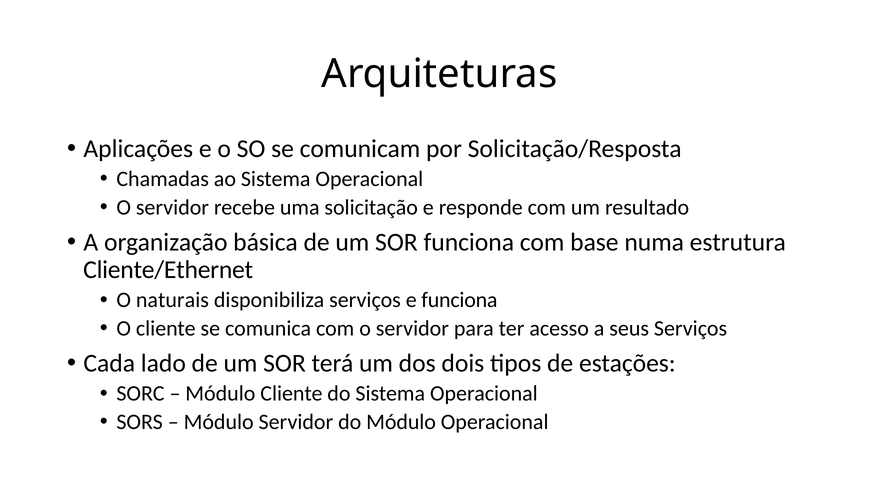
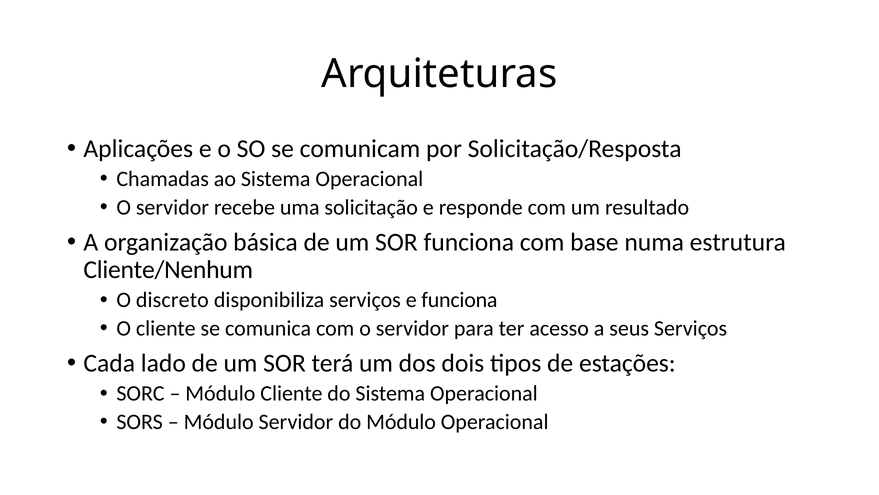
Cliente/Ethernet: Cliente/Ethernet -> Cliente/Nenhum
naturais: naturais -> discreto
